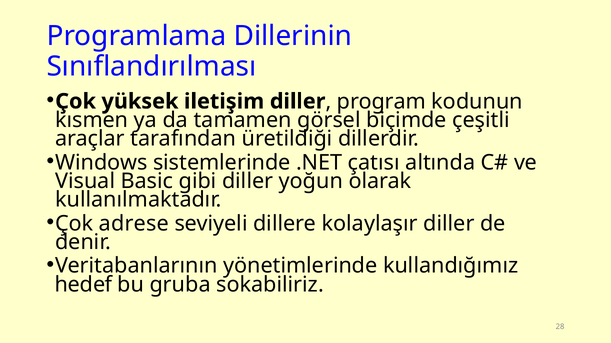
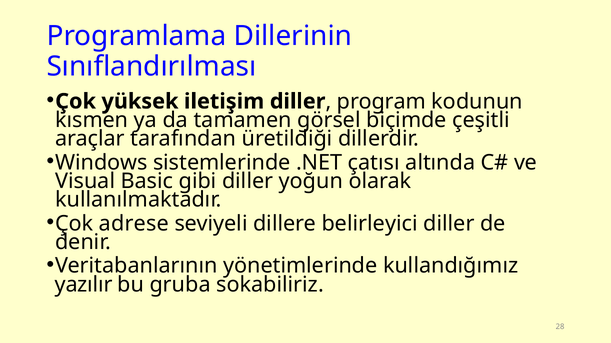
kolaylaşır: kolaylaşır -> belirleyici
hedef: hedef -> yazılır
